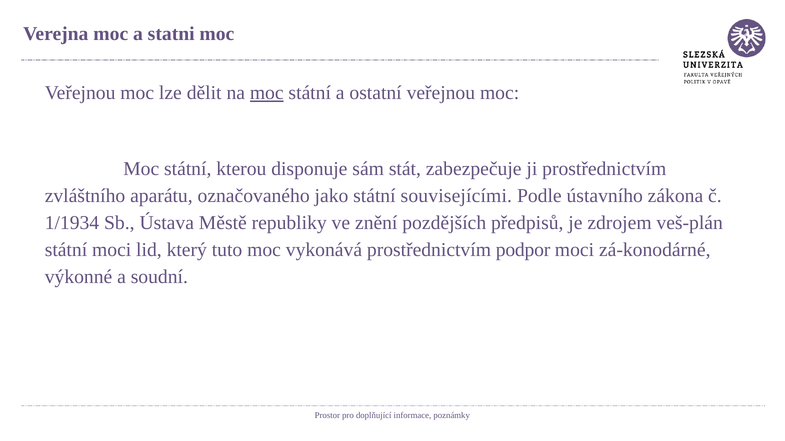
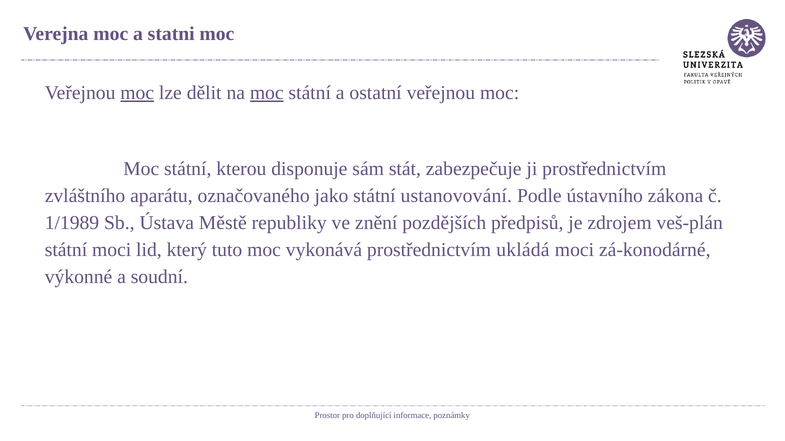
moc at (137, 93) underline: none -> present
souvisejícími: souvisejícími -> ustanovování
1/1934: 1/1934 -> 1/1989
podpor: podpor -> ukládá
